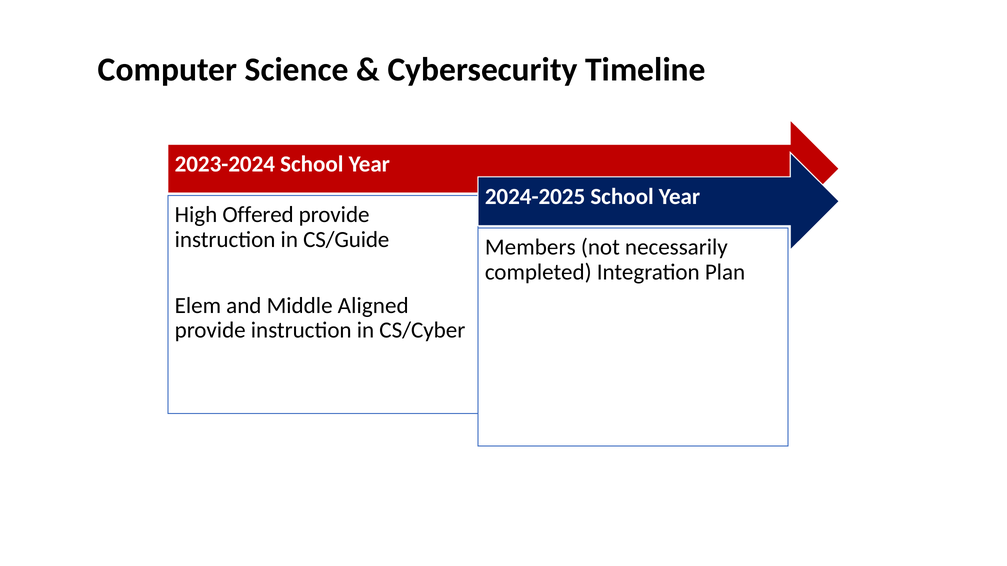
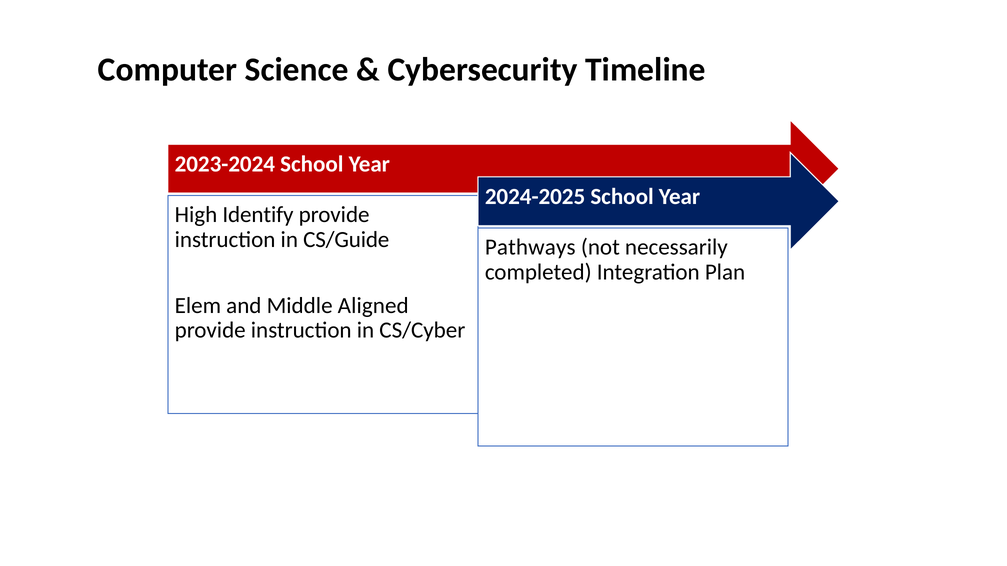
Offered: Offered -> Identify
Members: Members -> Pathways
